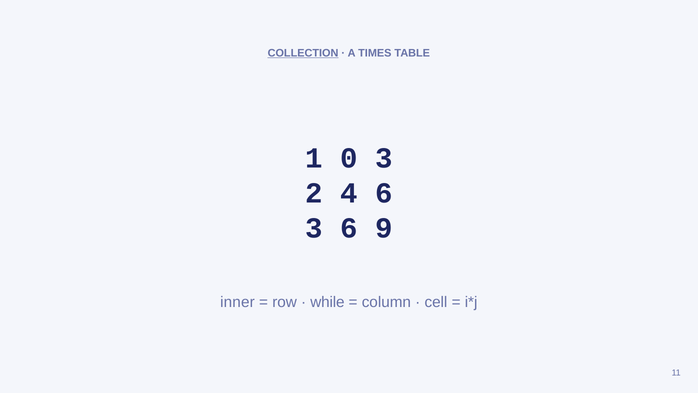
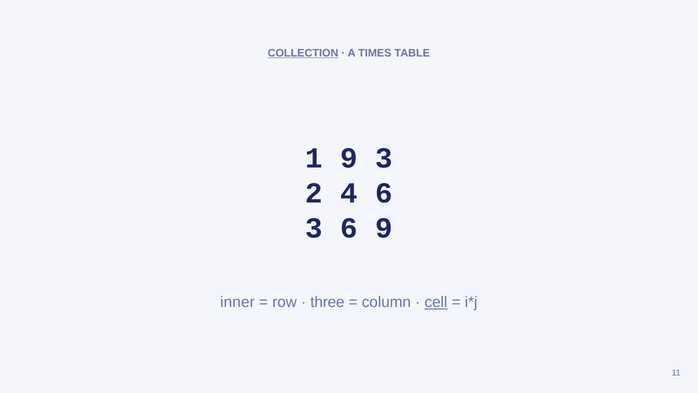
1 0: 0 -> 9
while: while -> three
cell underline: none -> present
